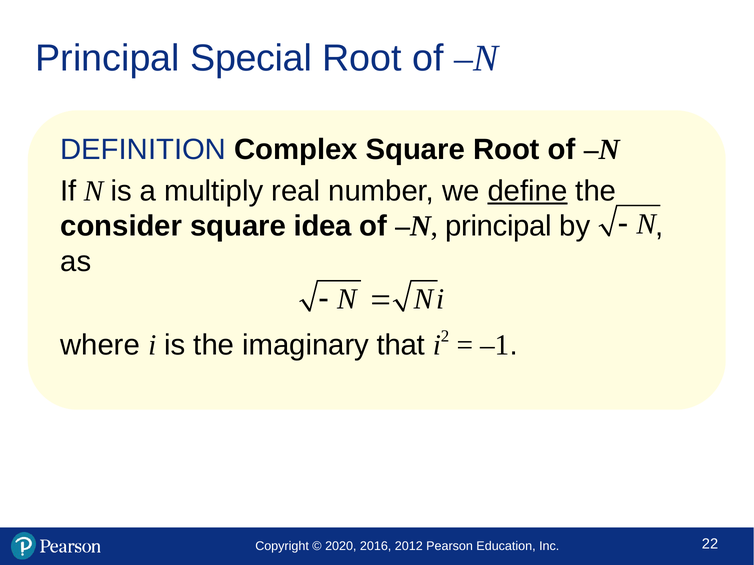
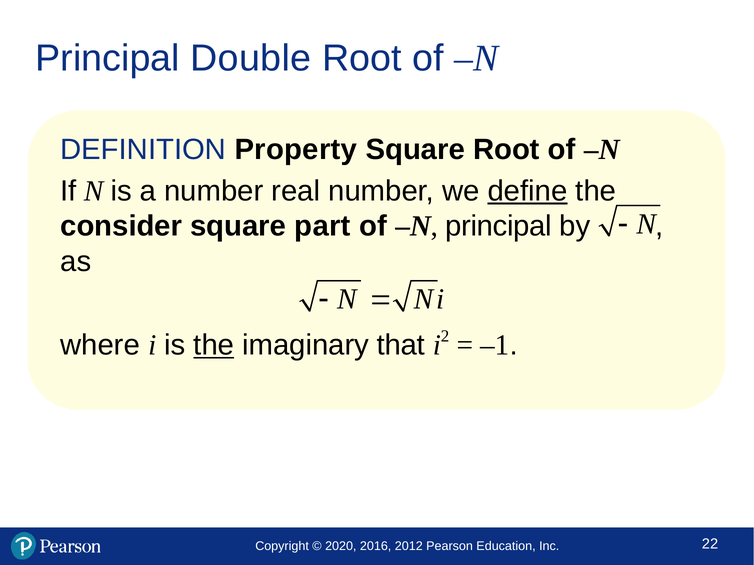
Special: Special -> Double
Complex: Complex -> Property
a multiply: multiply -> number
idea: idea -> part
the at (214, 345) underline: none -> present
